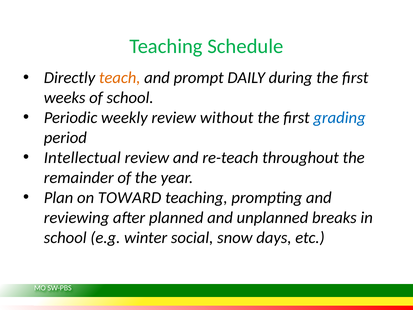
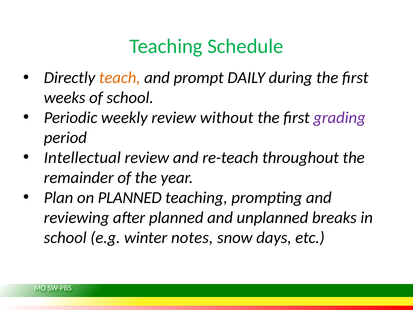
grading colour: blue -> purple
on TOWARD: TOWARD -> PLANNED
social: social -> notes
